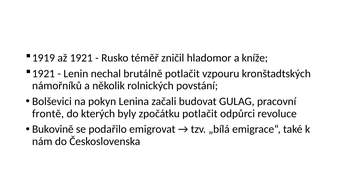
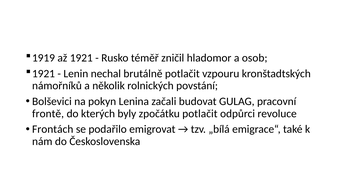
kníže: kníže -> osob
Bukovině: Bukovině -> Frontách
